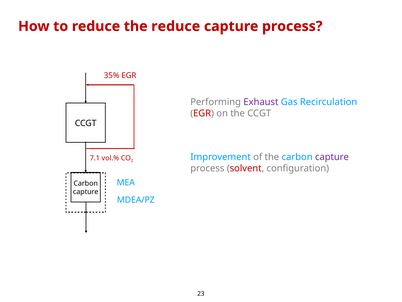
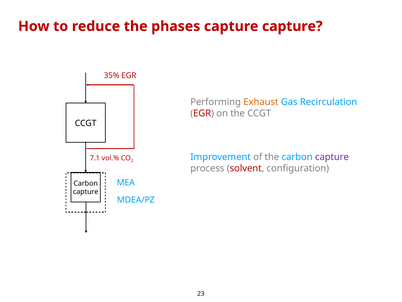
the reduce: reduce -> phases
process at (292, 26): process -> capture
Exhaust colour: purple -> orange
